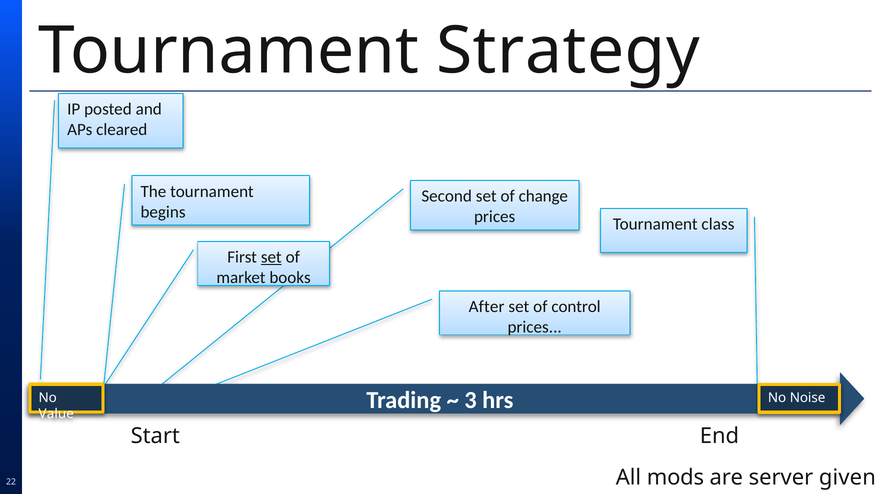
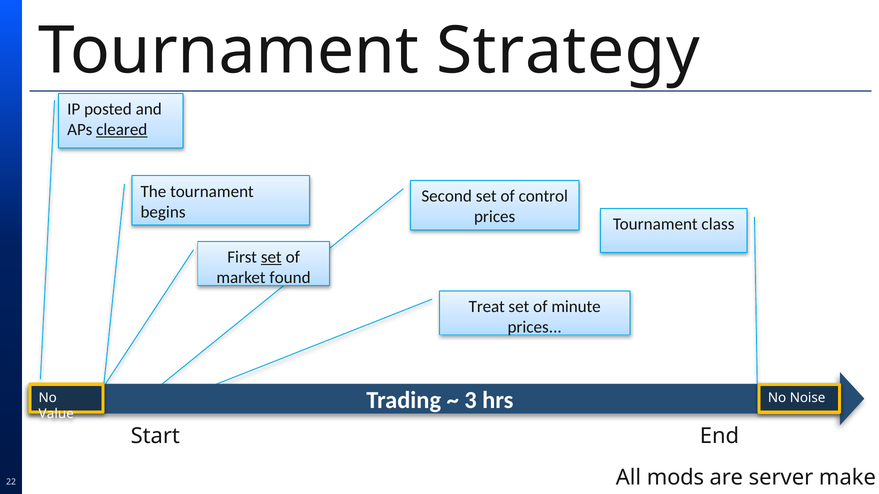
cleared underline: none -> present
change: change -> control
books: books -> found
After: After -> Treat
control: control -> minute
given: given -> make
